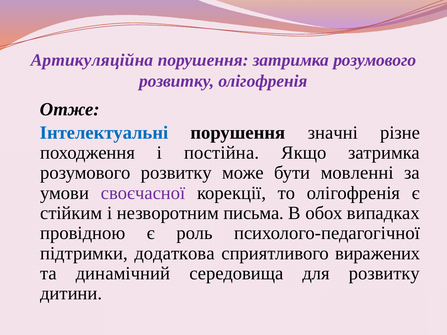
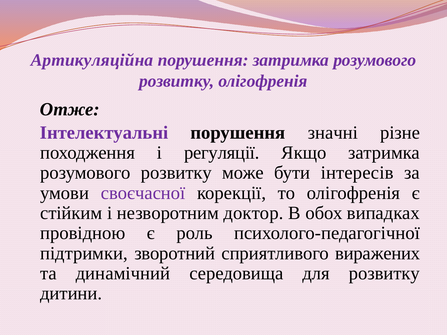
Інтелектуальні colour: blue -> purple
постійна: постійна -> регуляції
мовленні: мовленні -> інтересів
письма: письма -> доктор
додаткова: додаткова -> зворотний
